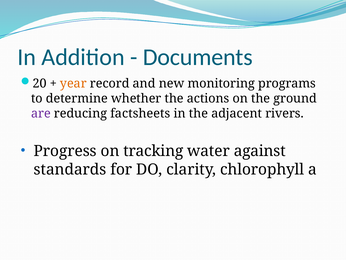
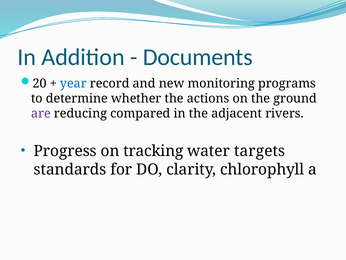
year colour: orange -> blue
factsheets: factsheets -> compared
against: against -> targets
